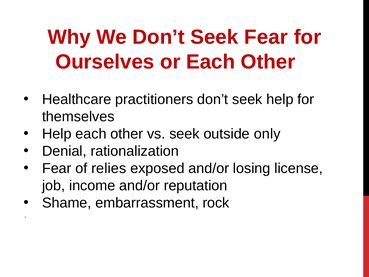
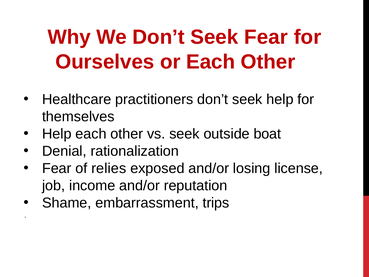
only: only -> boat
rock: rock -> trips
